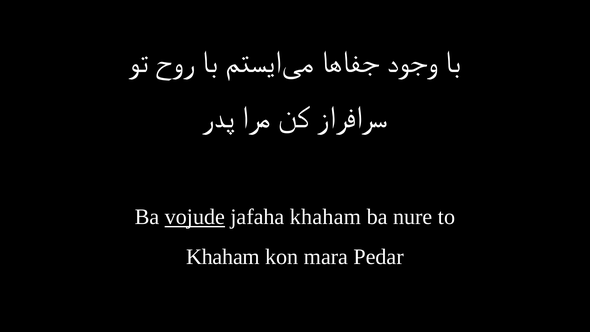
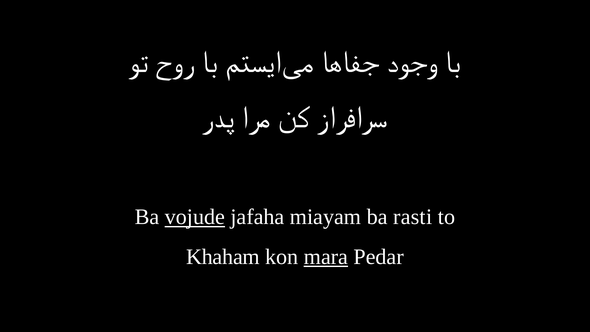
jafaha khaham: khaham -> miayam
nure: nure -> rasti
mara underline: none -> present
